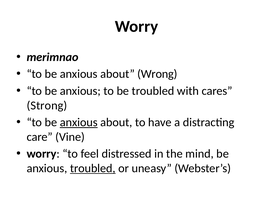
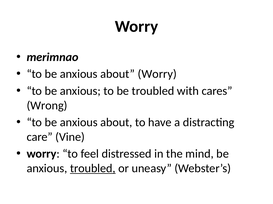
about Wrong: Wrong -> Worry
Strong: Strong -> Wrong
anxious at (79, 123) underline: present -> none
